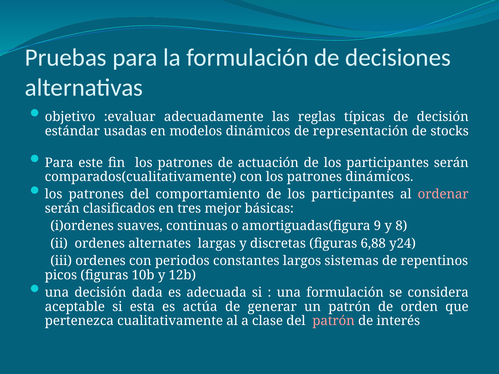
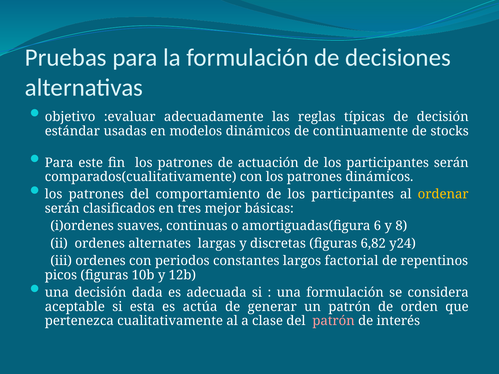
representación: representación -> continuamente
ordenar colour: pink -> yellow
9: 9 -> 6
6,88: 6,88 -> 6,82
sistemas: sistemas -> factorial
